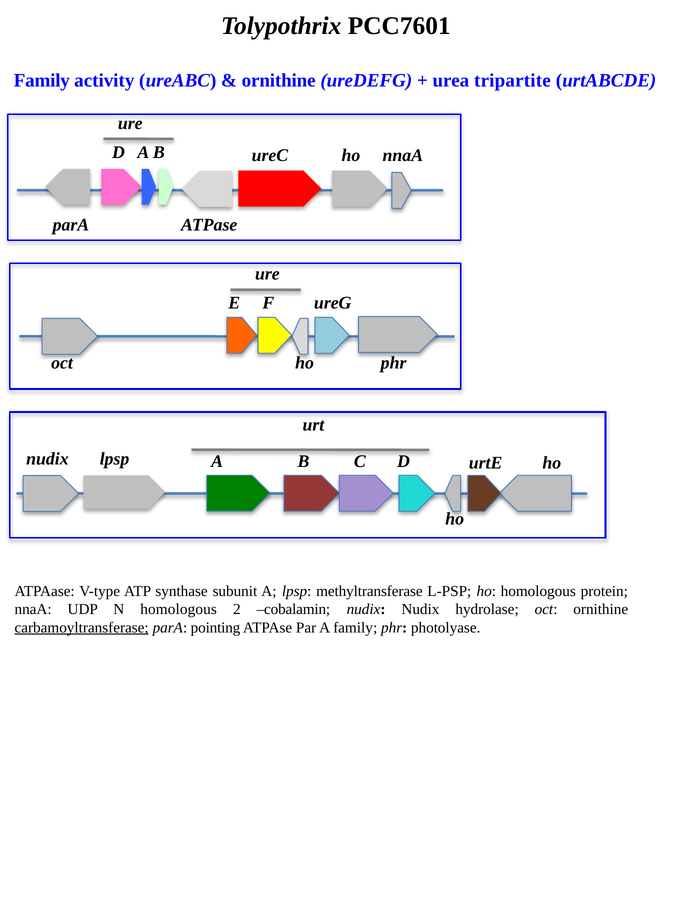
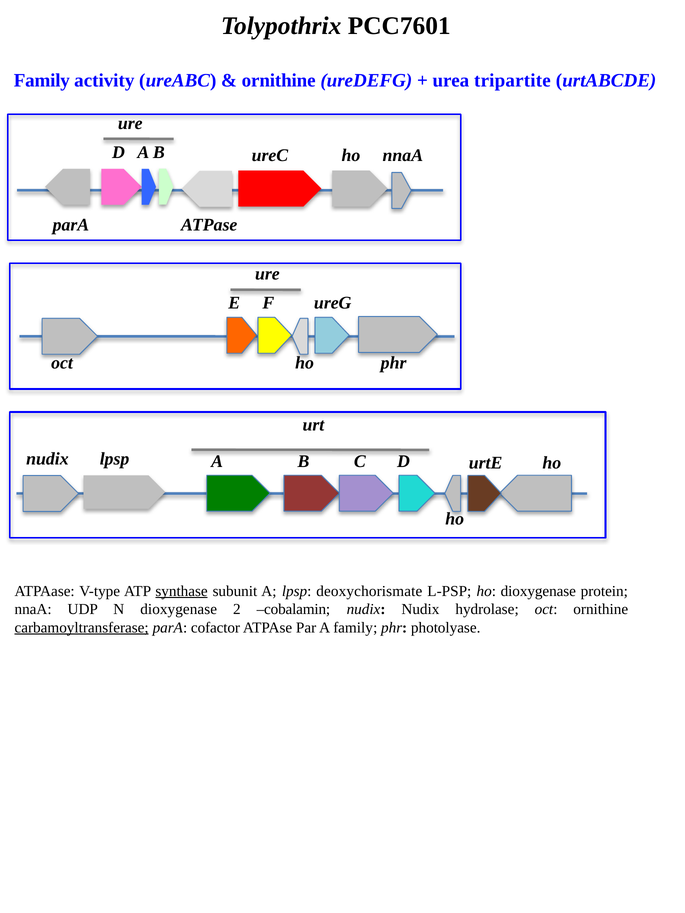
synthase underline: none -> present
methyltransferase: methyltransferase -> deoxychorismate
ho homologous: homologous -> dioxygenase
N homologous: homologous -> dioxygenase
pointing: pointing -> cofactor
